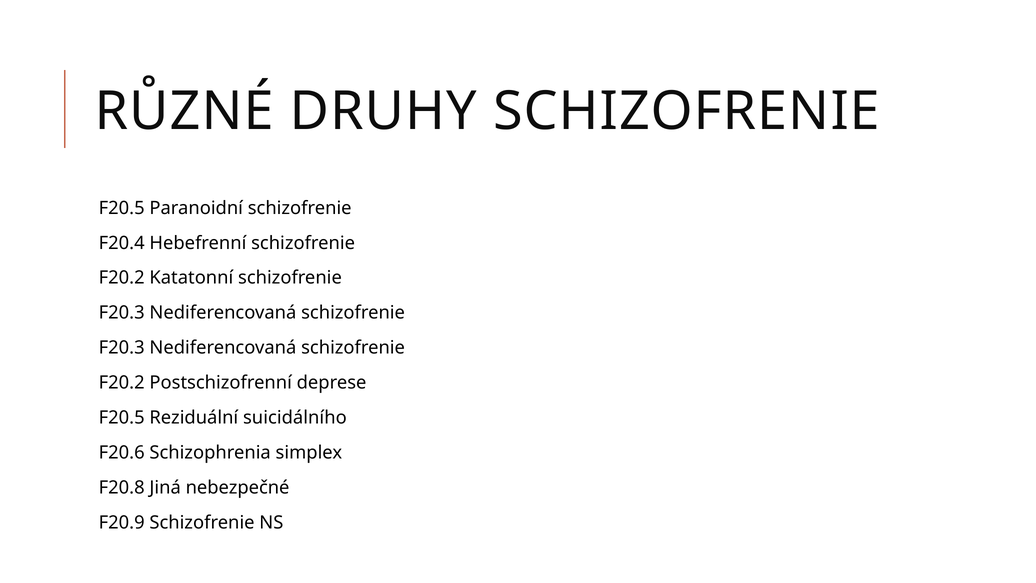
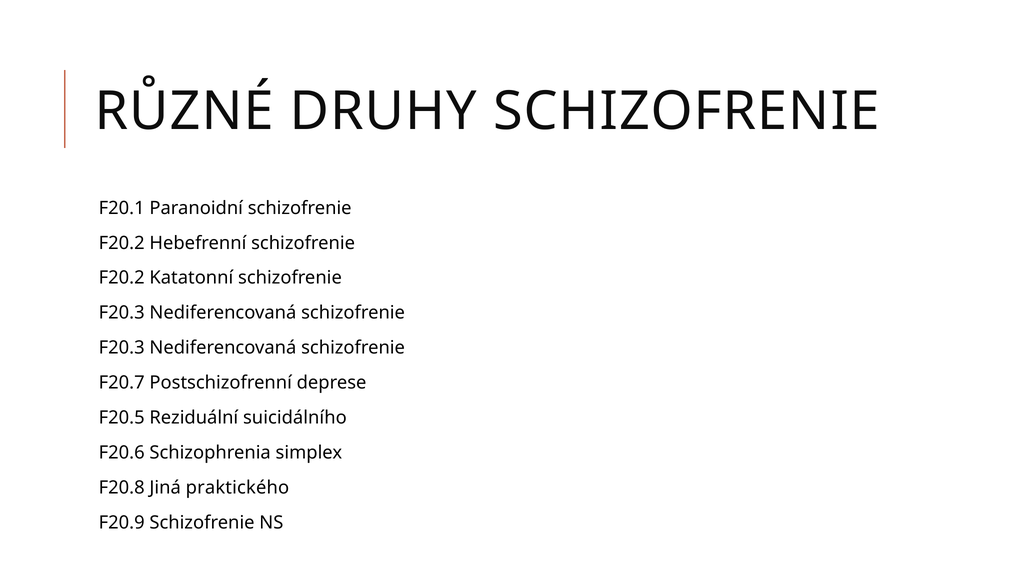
F20.5 at (122, 208): F20.5 -> F20.1
F20.4 at (122, 243): F20.4 -> F20.2
F20.2 at (122, 383): F20.2 -> F20.7
nebezpečné: nebezpečné -> praktického
